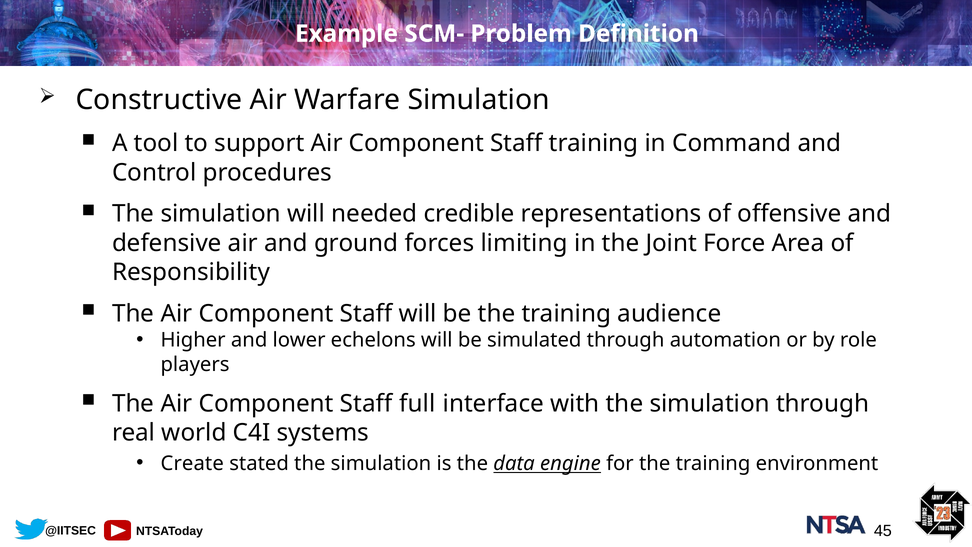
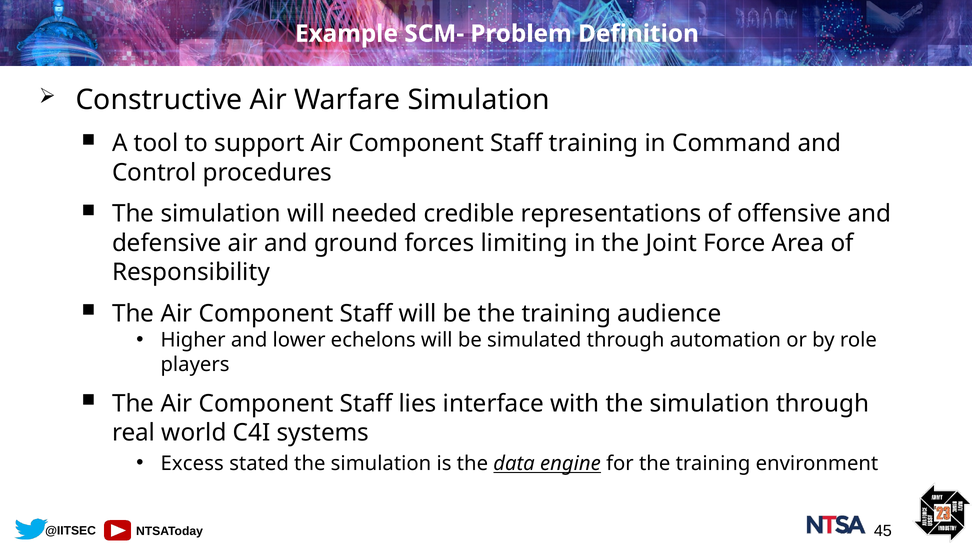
full: full -> lies
Create: Create -> Excess
